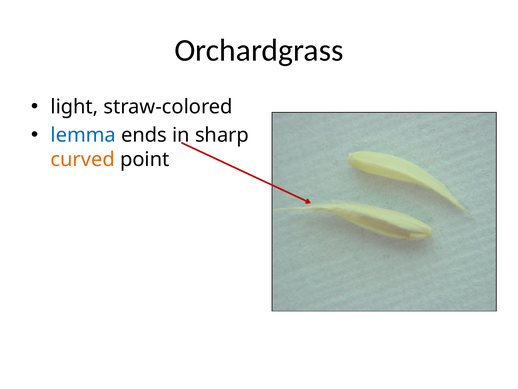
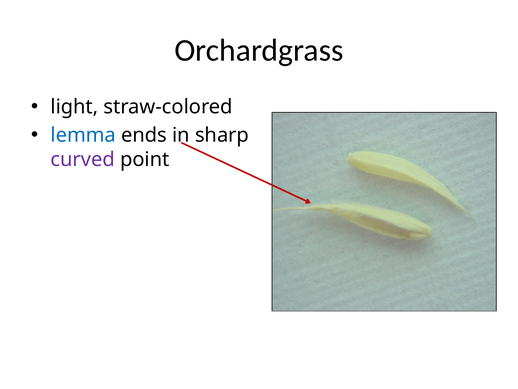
curved colour: orange -> purple
